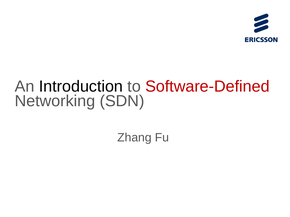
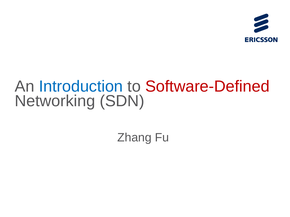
Introduction colour: black -> blue
